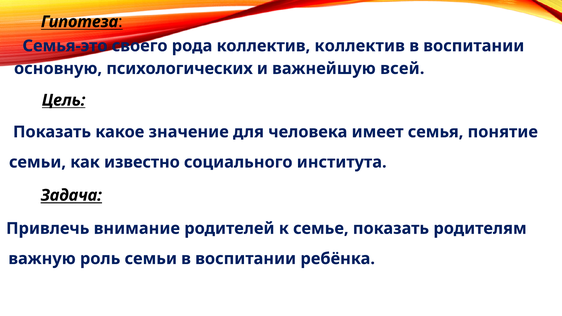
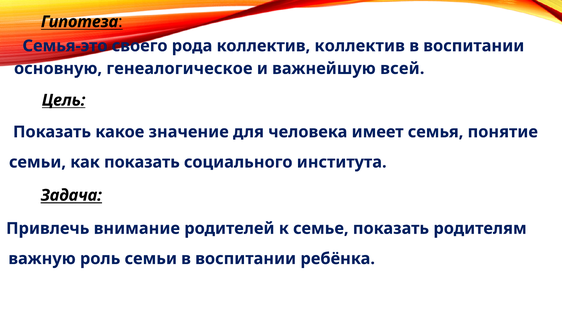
психологических: психологических -> генеалогическое
как известно: известно -> показать
